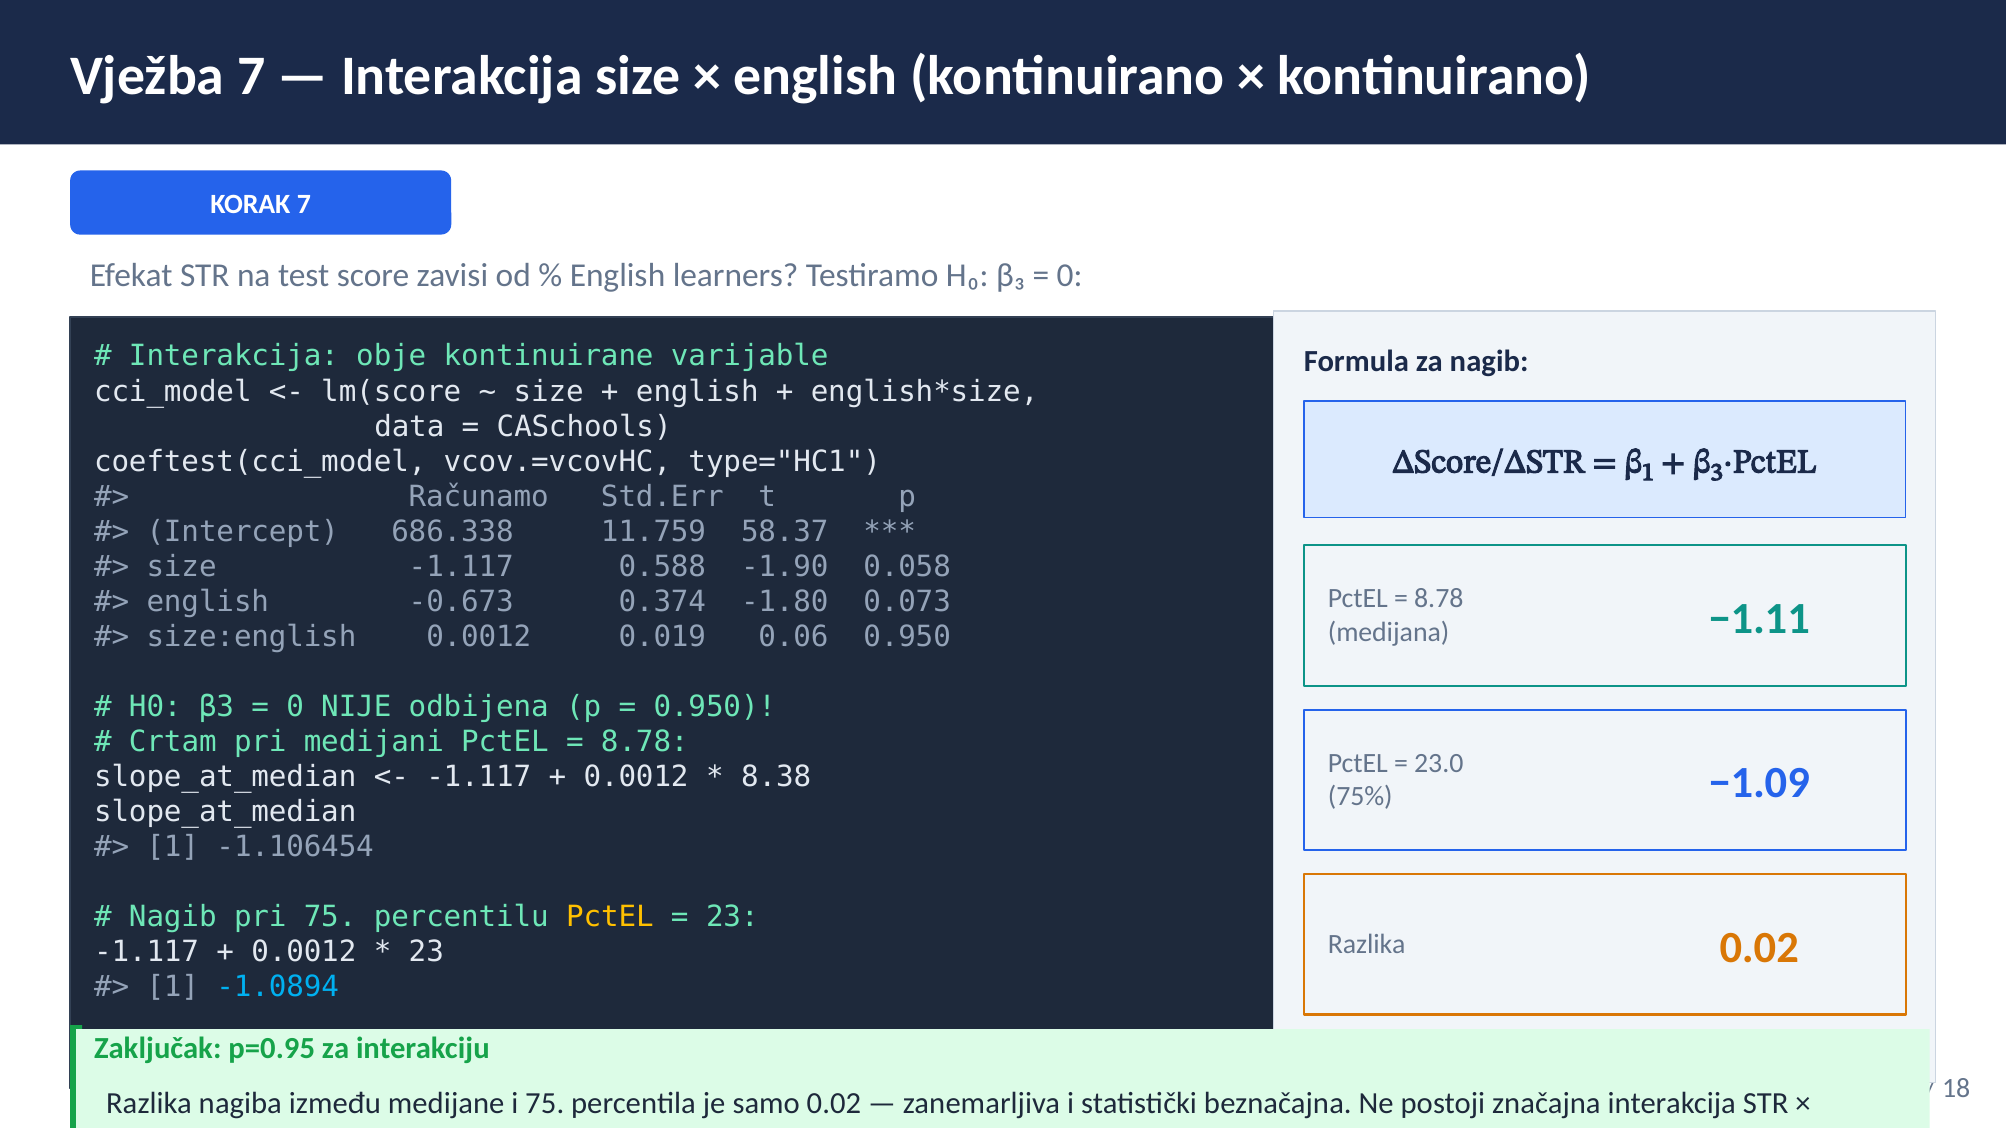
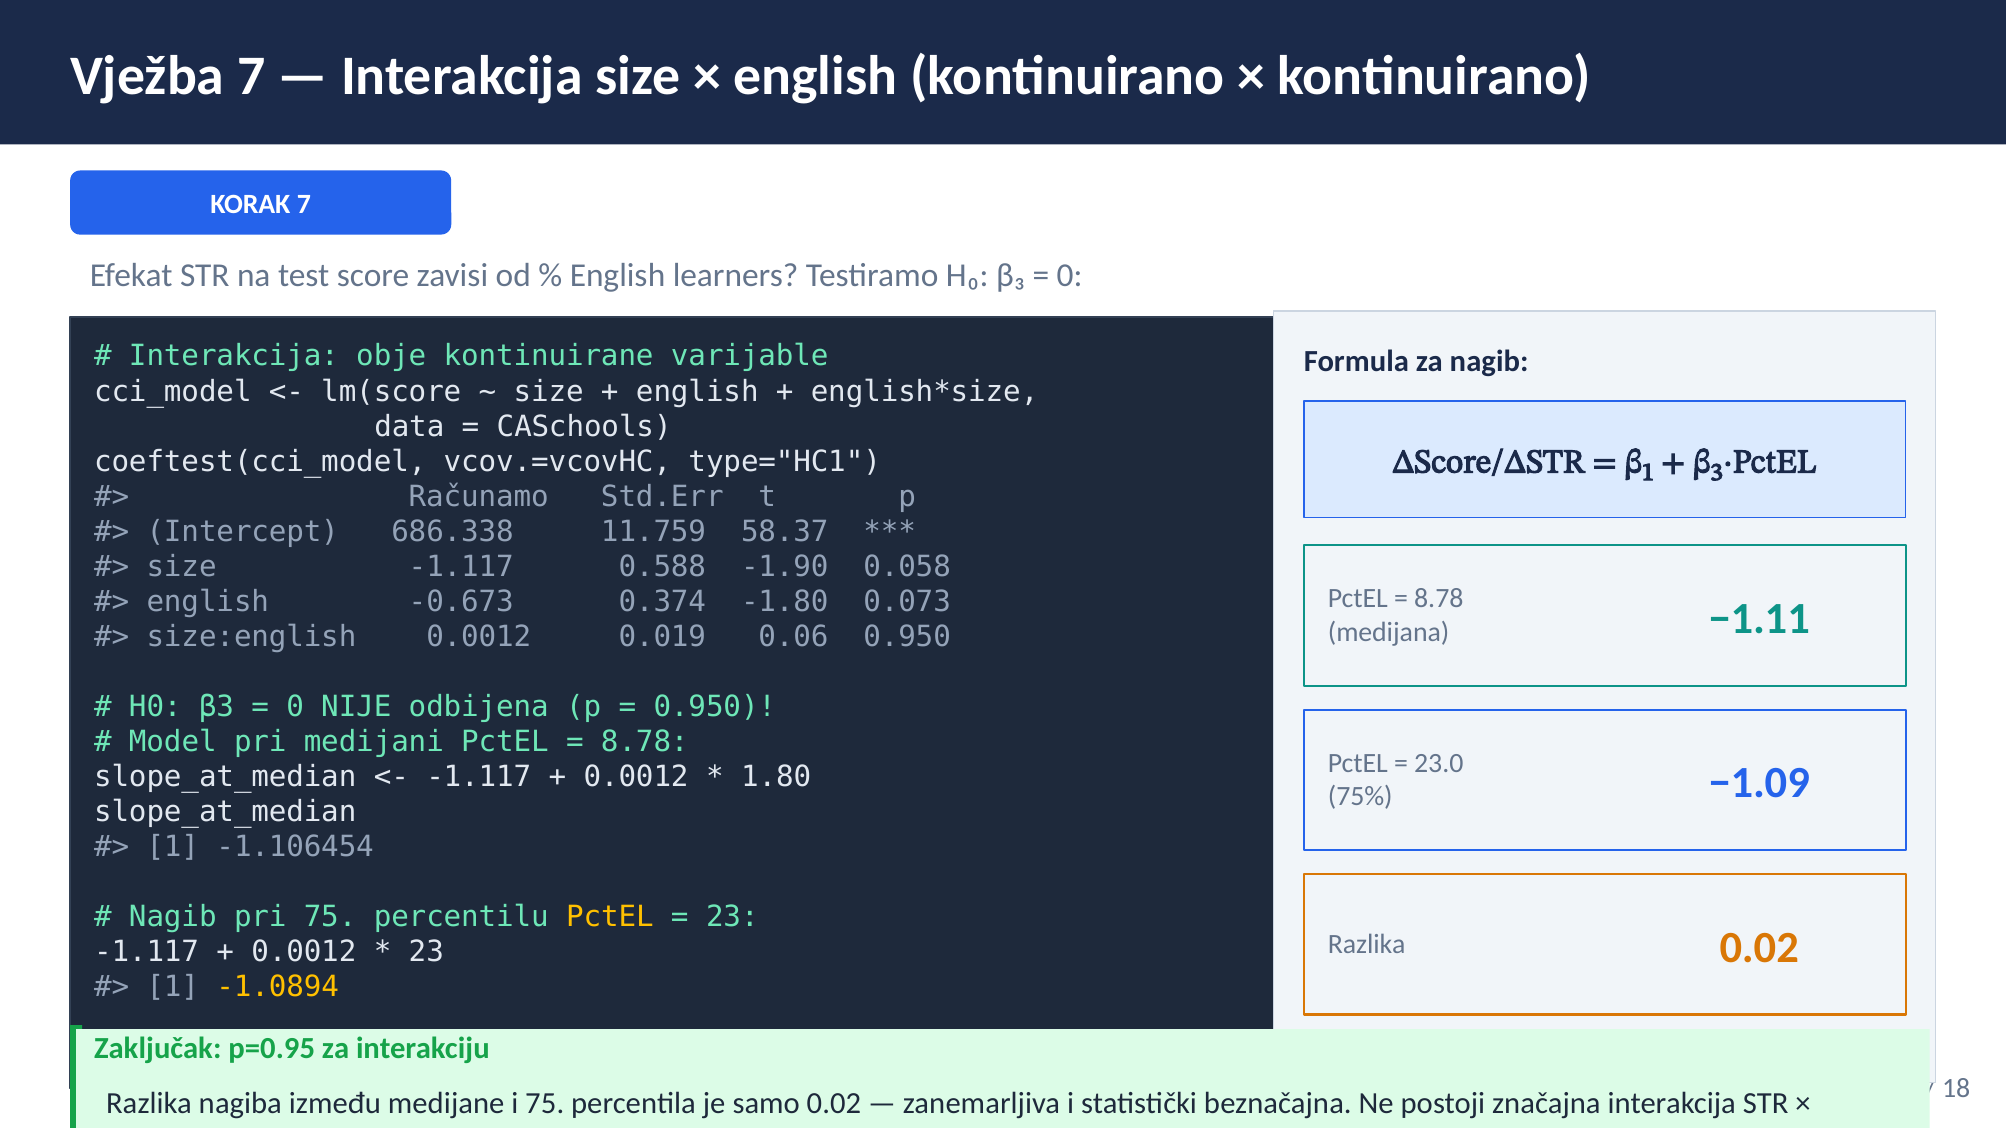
Crtam: Crtam -> Model
8.38: 8.38 -> 1.80
-1.0894 colour: light blue -> yellow
